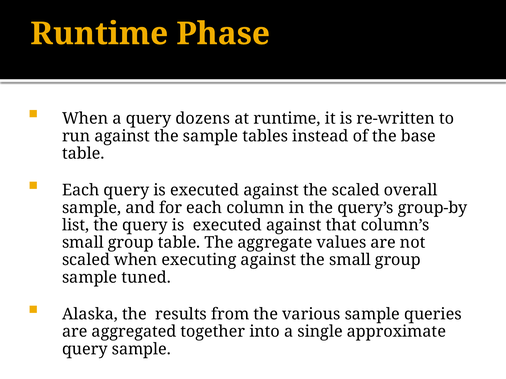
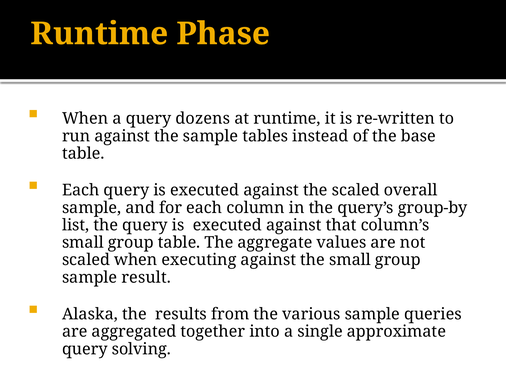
tuned: tuned -> result
query sample: sample -> solving
